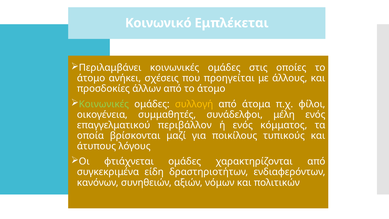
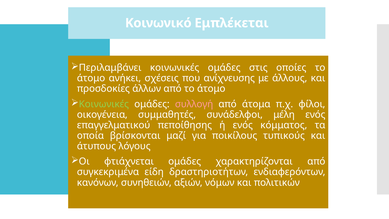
προηγείται: προηγείται -> ανίχνευσης
συλλογή colour: yellow -> pink
περιβάλλον: περιβάλλον -> πεποίθησης
